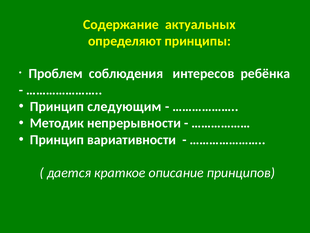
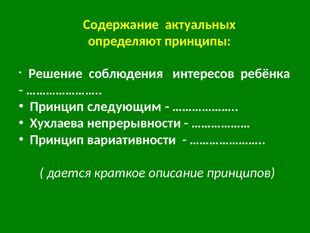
Проблем: Проблем -> Решение
Методик: Методик -> Хухлаева
